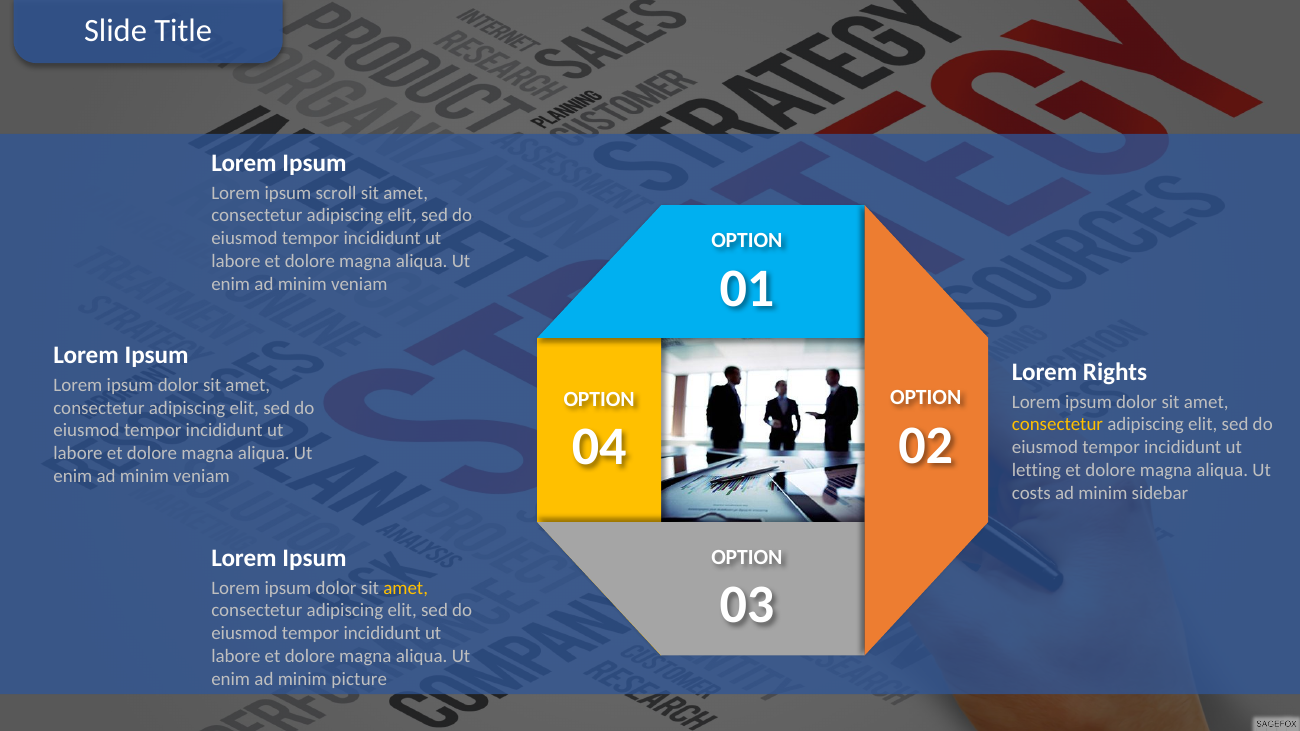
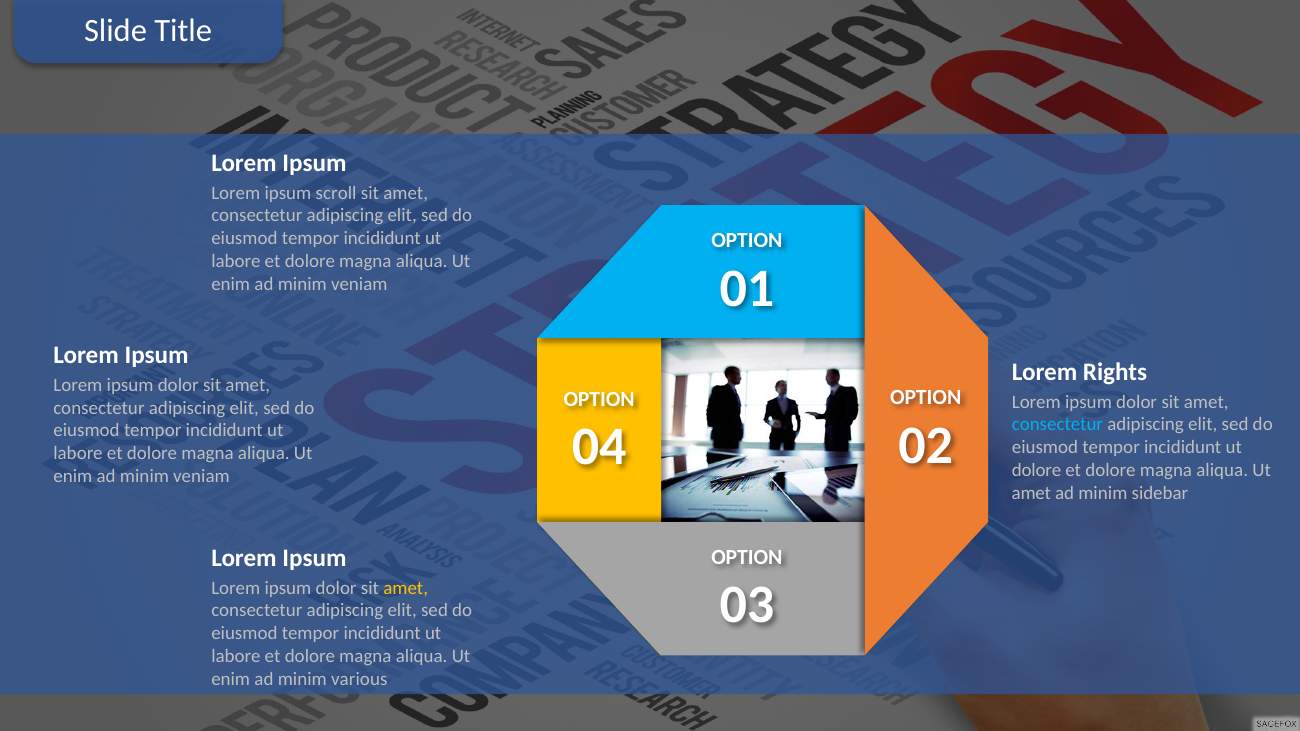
consectetur at (1057, 425) colour: yellow -> light blue
letting at (1036, 470): letting -> dolore
costs at (1031, 493): costs -> amet
picture: picture -> various
